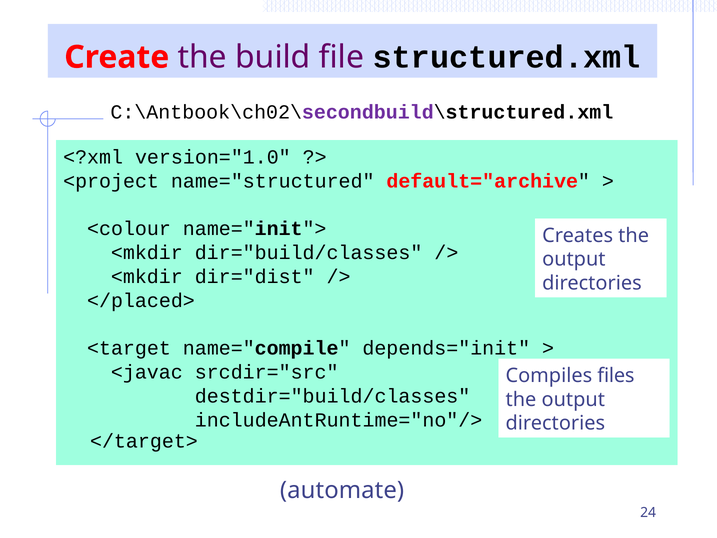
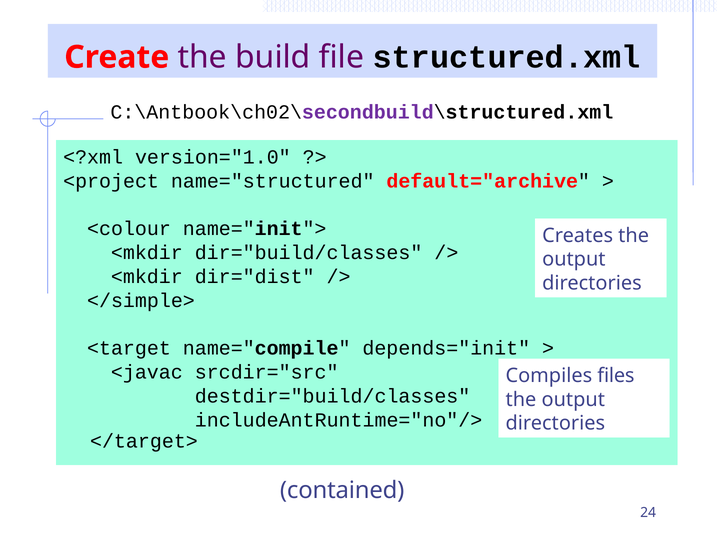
</placed>: </placed> -> </simple>
automate: automate -> contained
